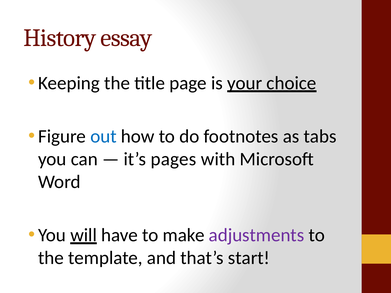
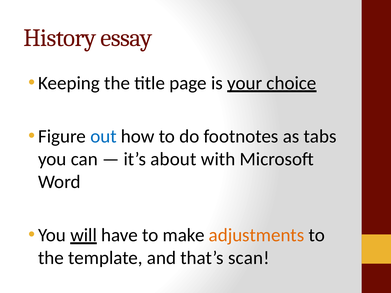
pages: pages -> about
adjustments colour: purple -> orange
start: start -> scan
